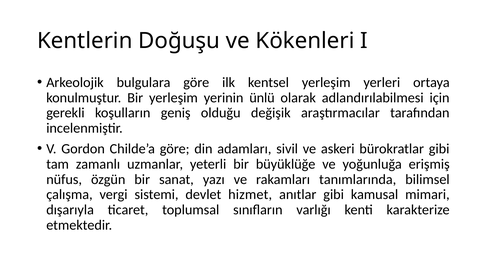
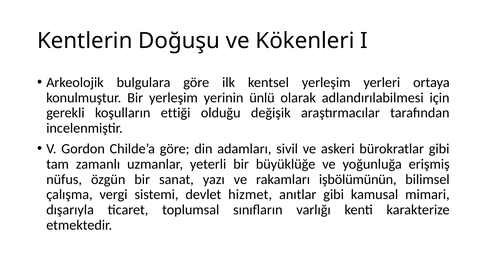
geniş: geniş -> ettiği
tanımlarında: tanımlarında -> işbölümünün
